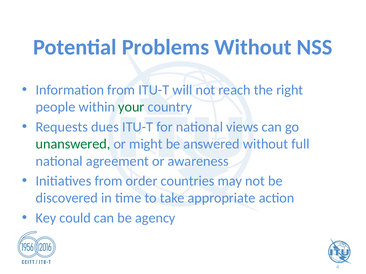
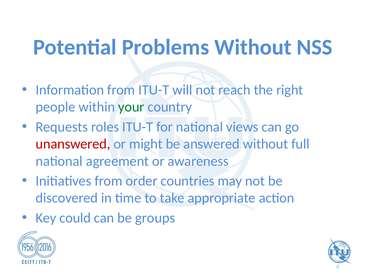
dues: dues -> roles
unanswered colour: green -> red
agency: agency -> groups
